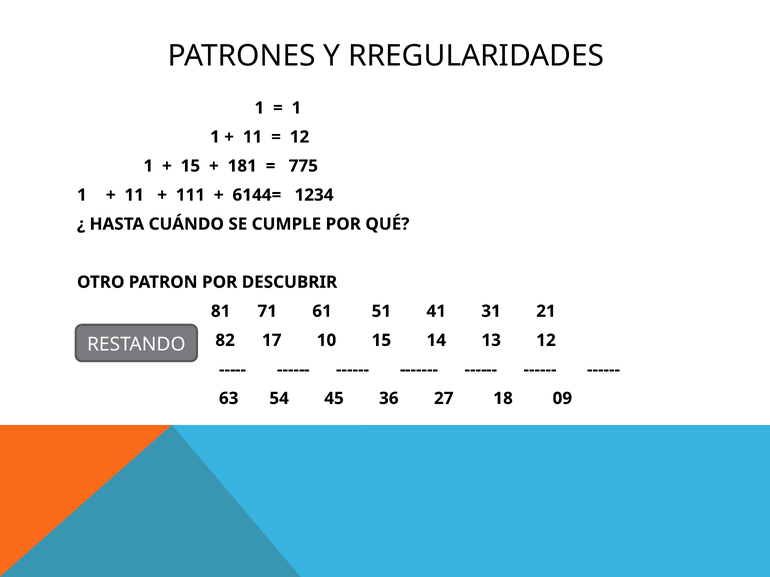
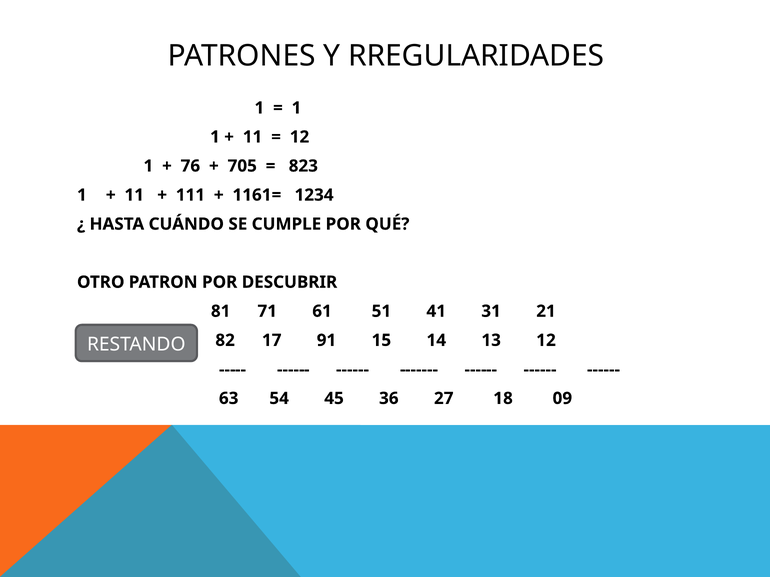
15 at (190, 166): 15 -> 76
181: 181 -> 705
775: 775 -> 823
6144=: 6144= -> 1161=
10: 10 -> 91
